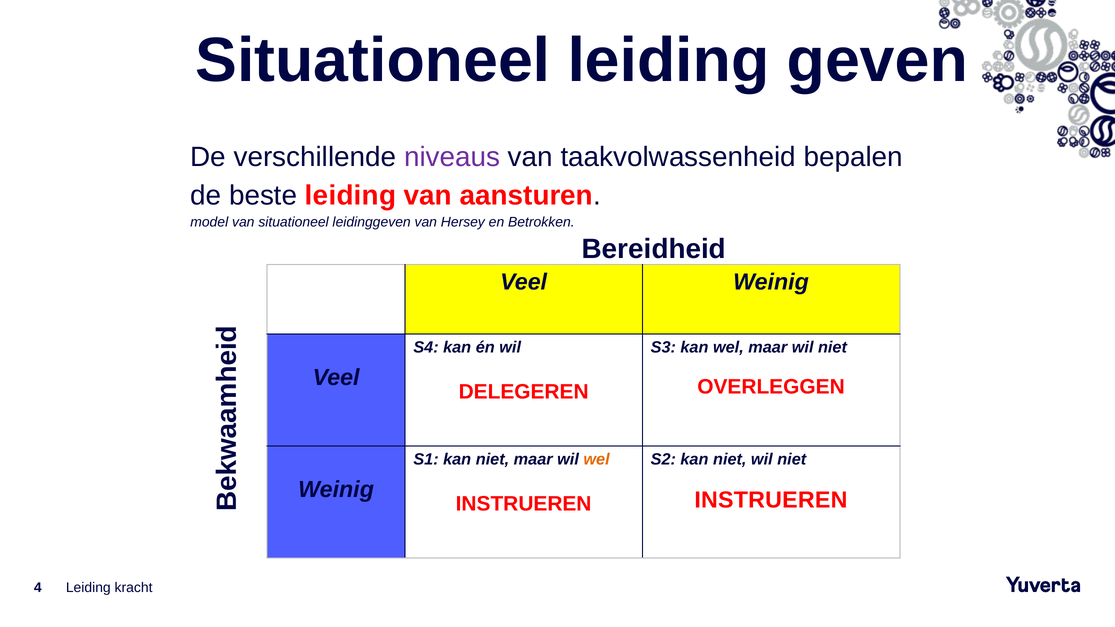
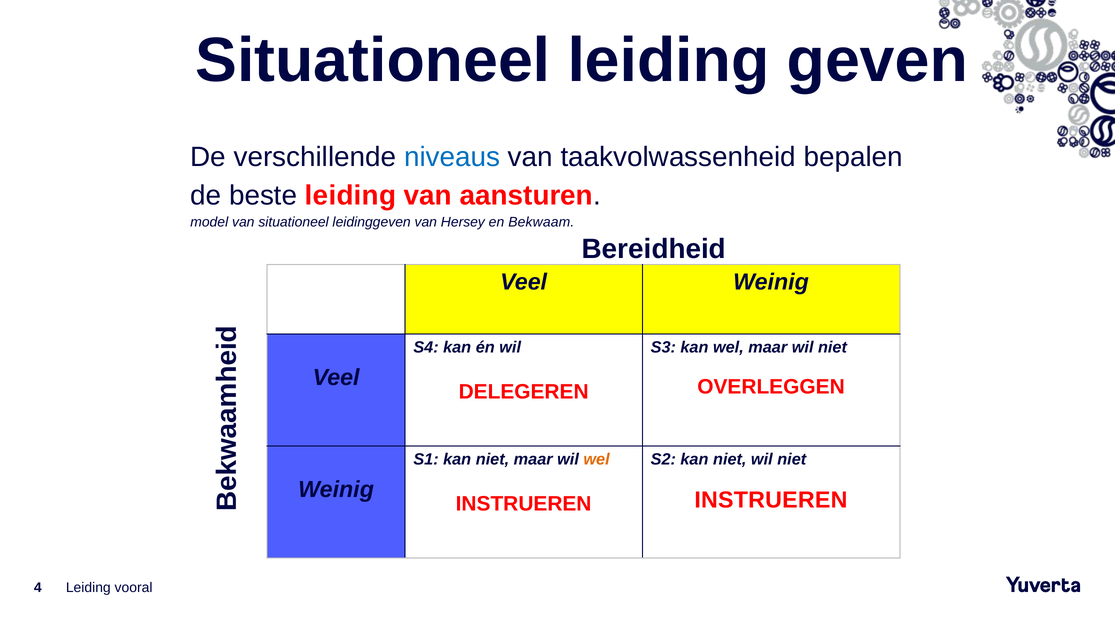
niveaus colour: purple -> blue
Betrokken: Betrokken -> Bekwaam
kracht: kracht -> vooral
